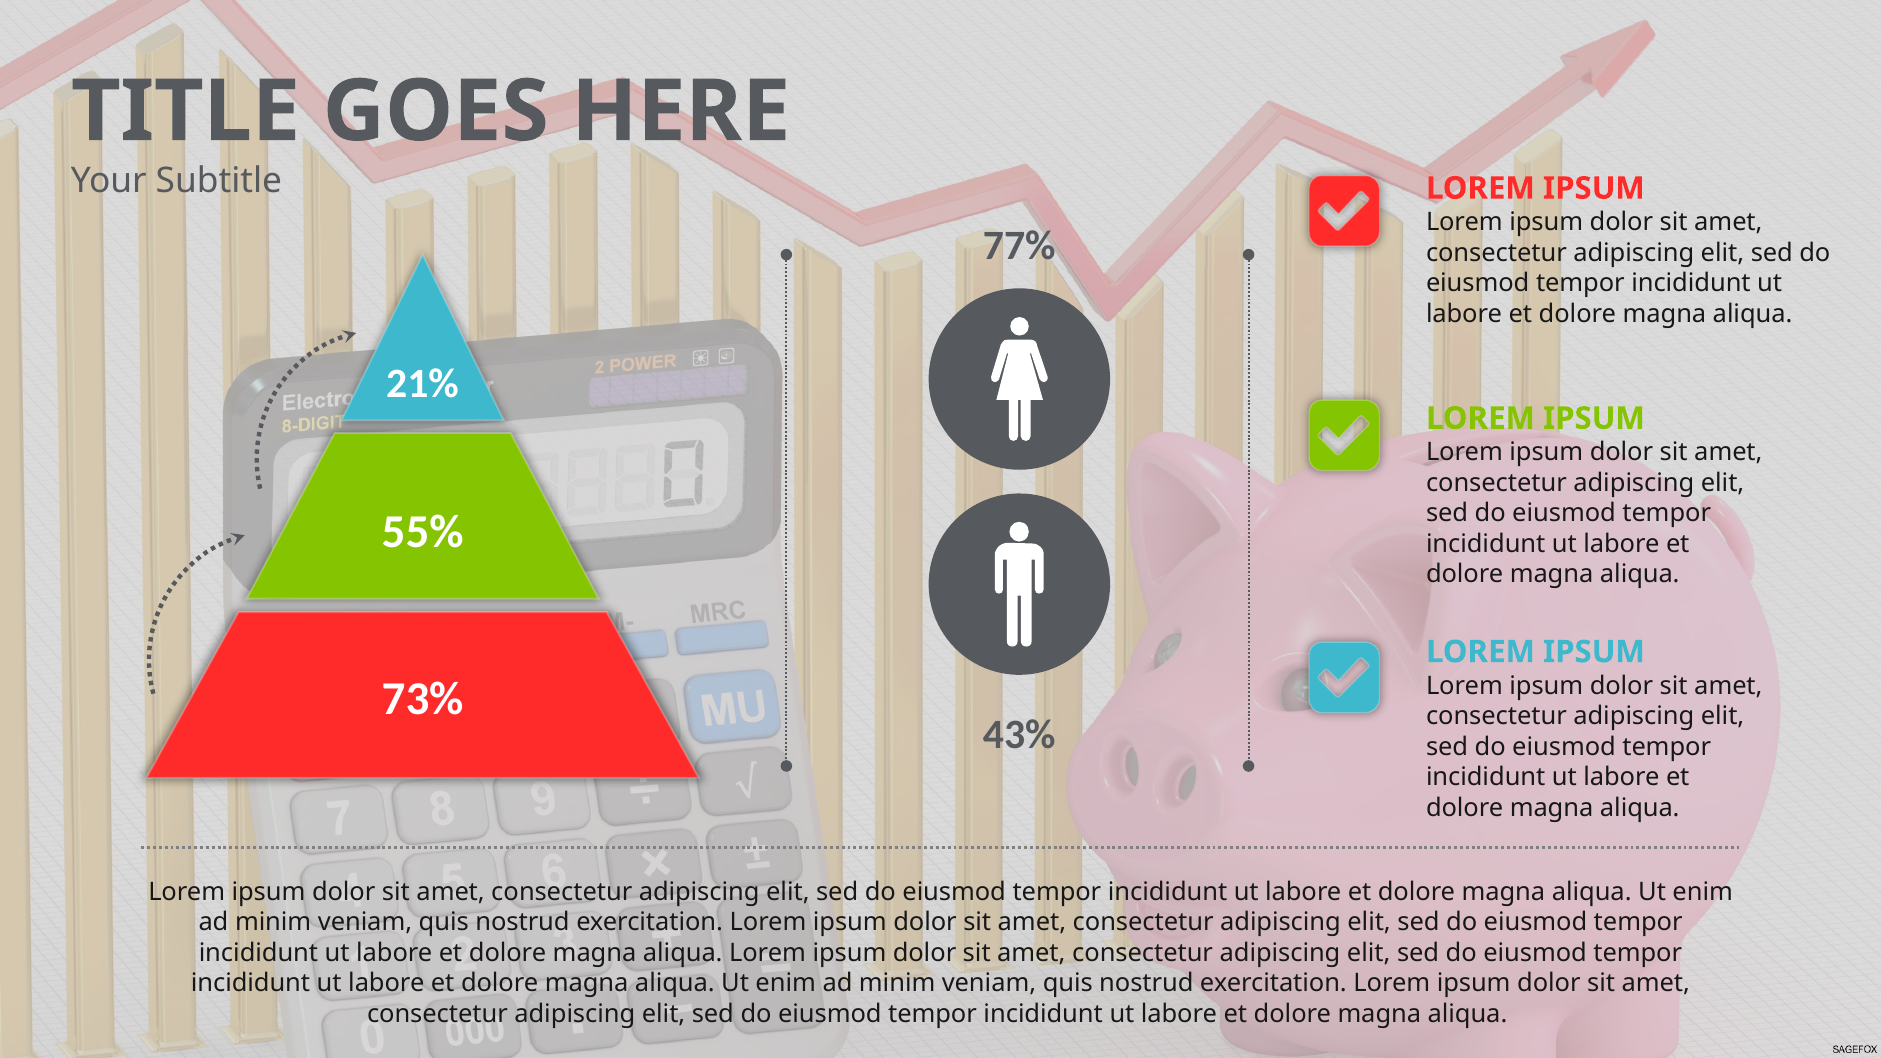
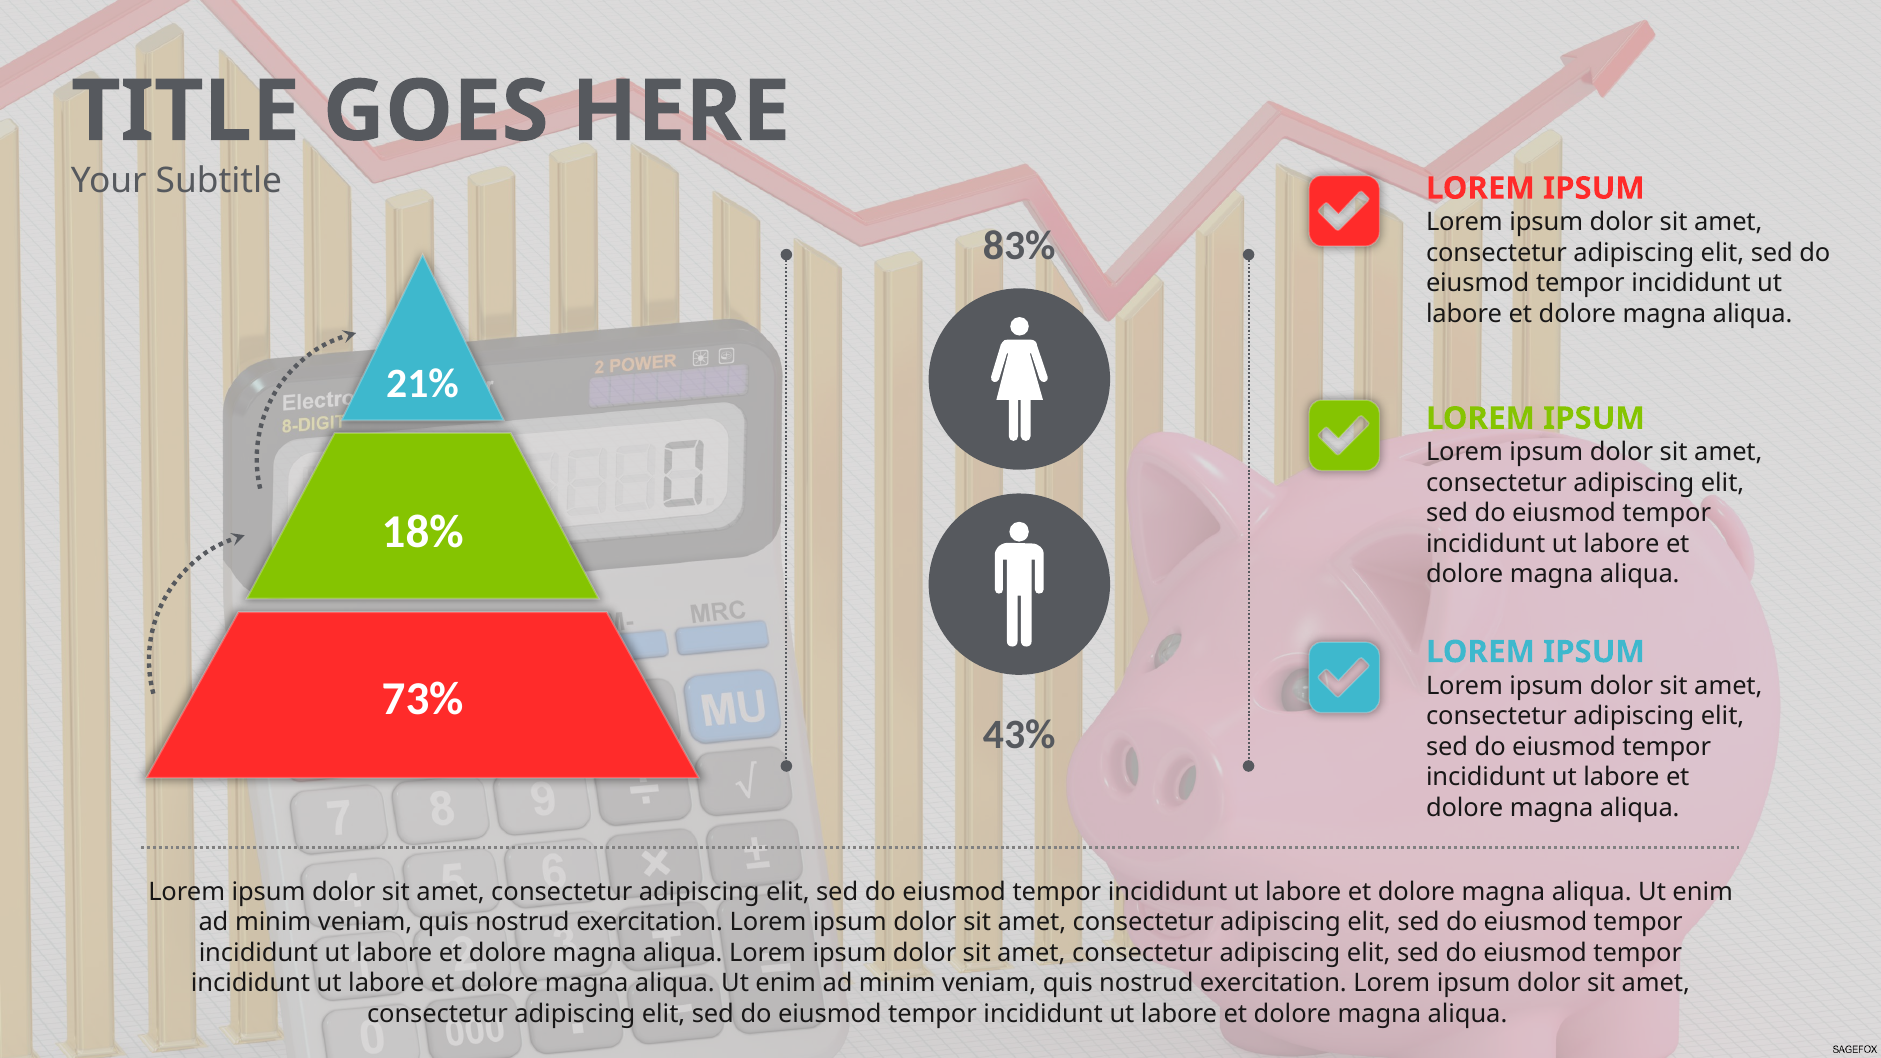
77%: 77% -> 83%
55%: 55% -> 18%
